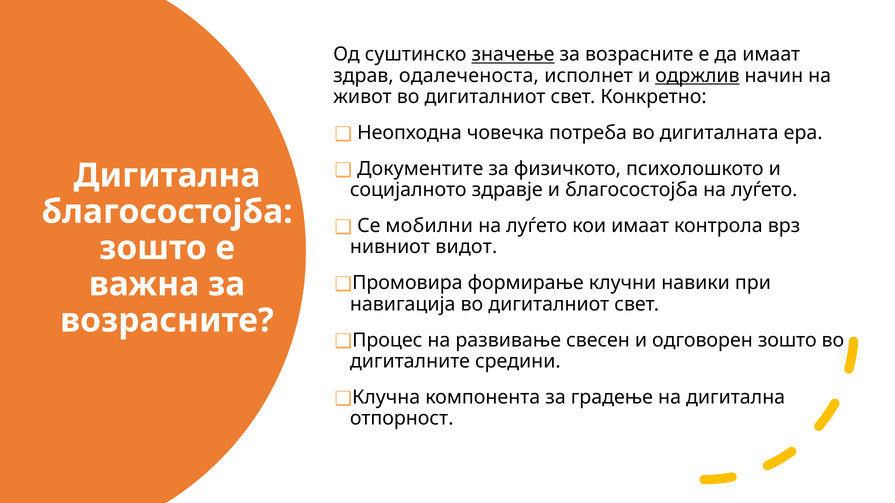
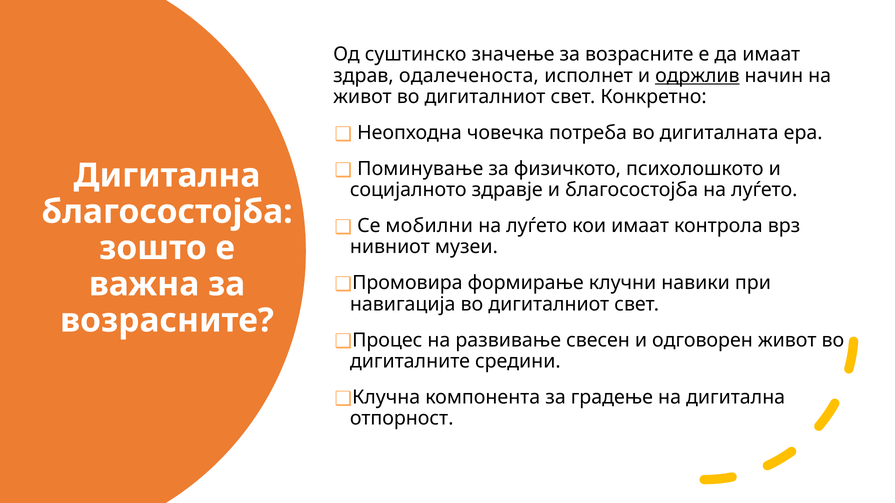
значење underline: present -> none
Документите: Документите -> Поминување
видот: видот -> музеи
одговорен зошто: зошто -> живот
